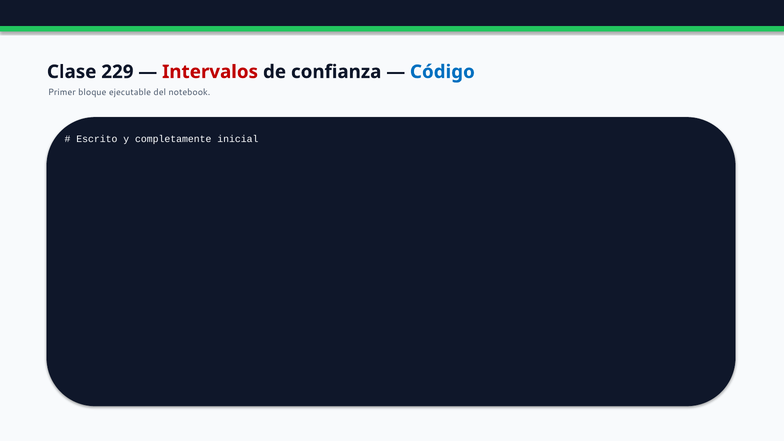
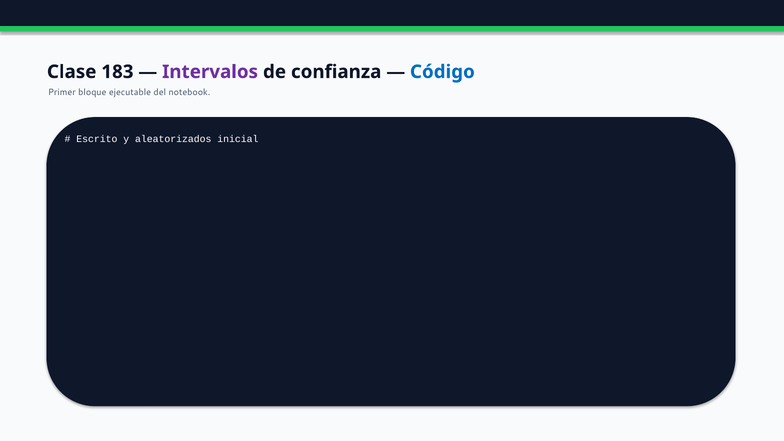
229: 229 -> 183
Intervalos colour: red -> purple
completamente: completamente -> aleatorizados
